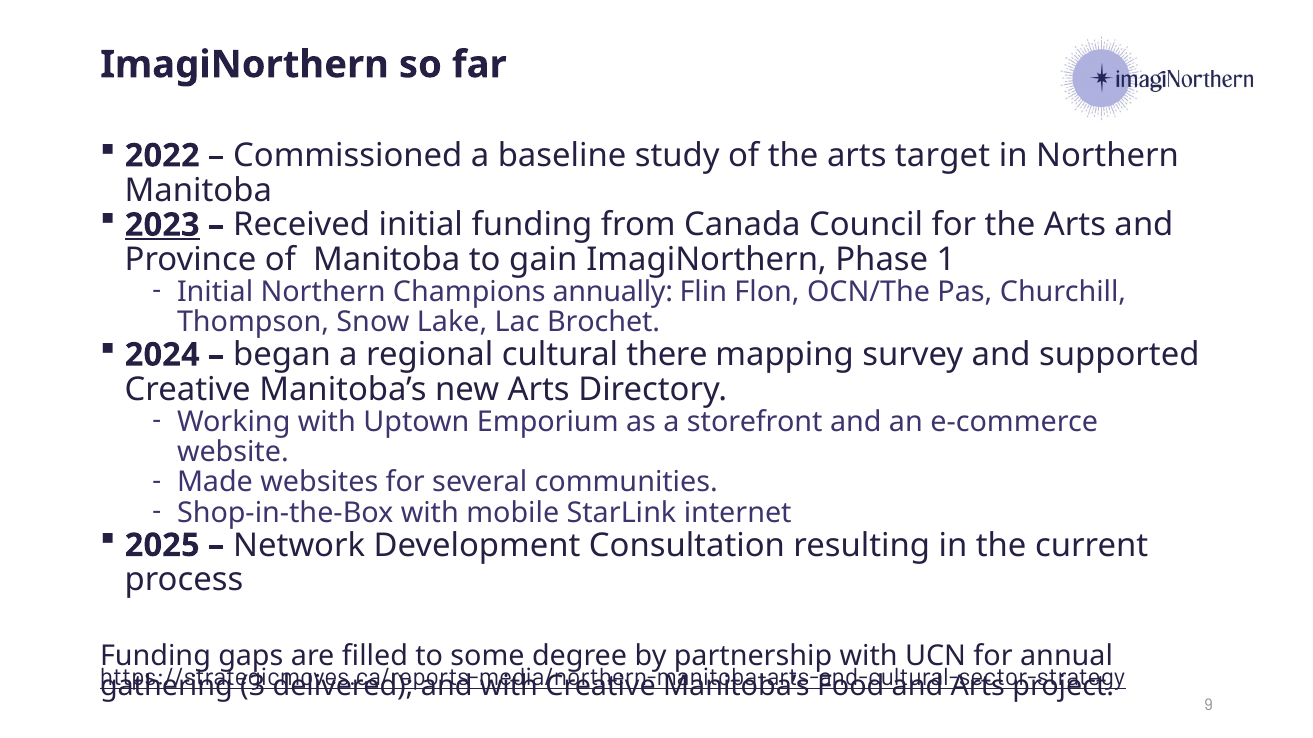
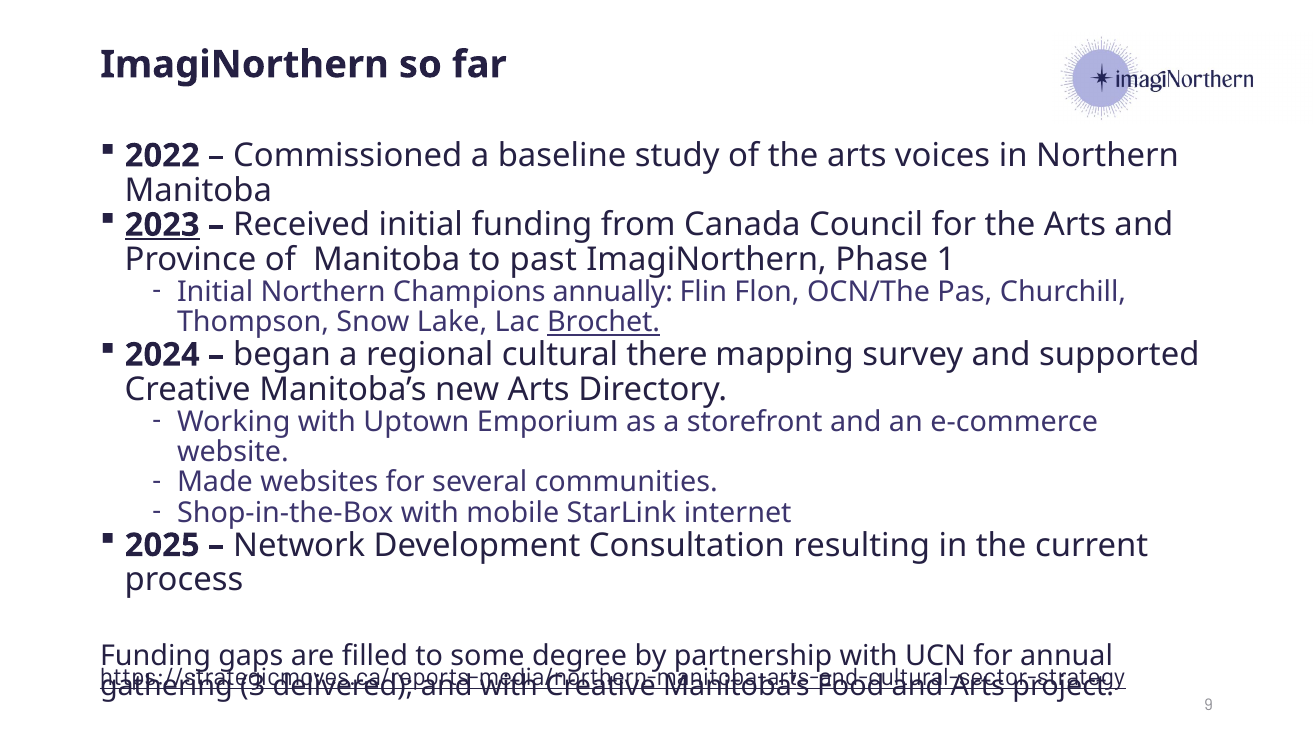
target: target -> voices
gain: gain -> past
Brochet underline: none -> present
